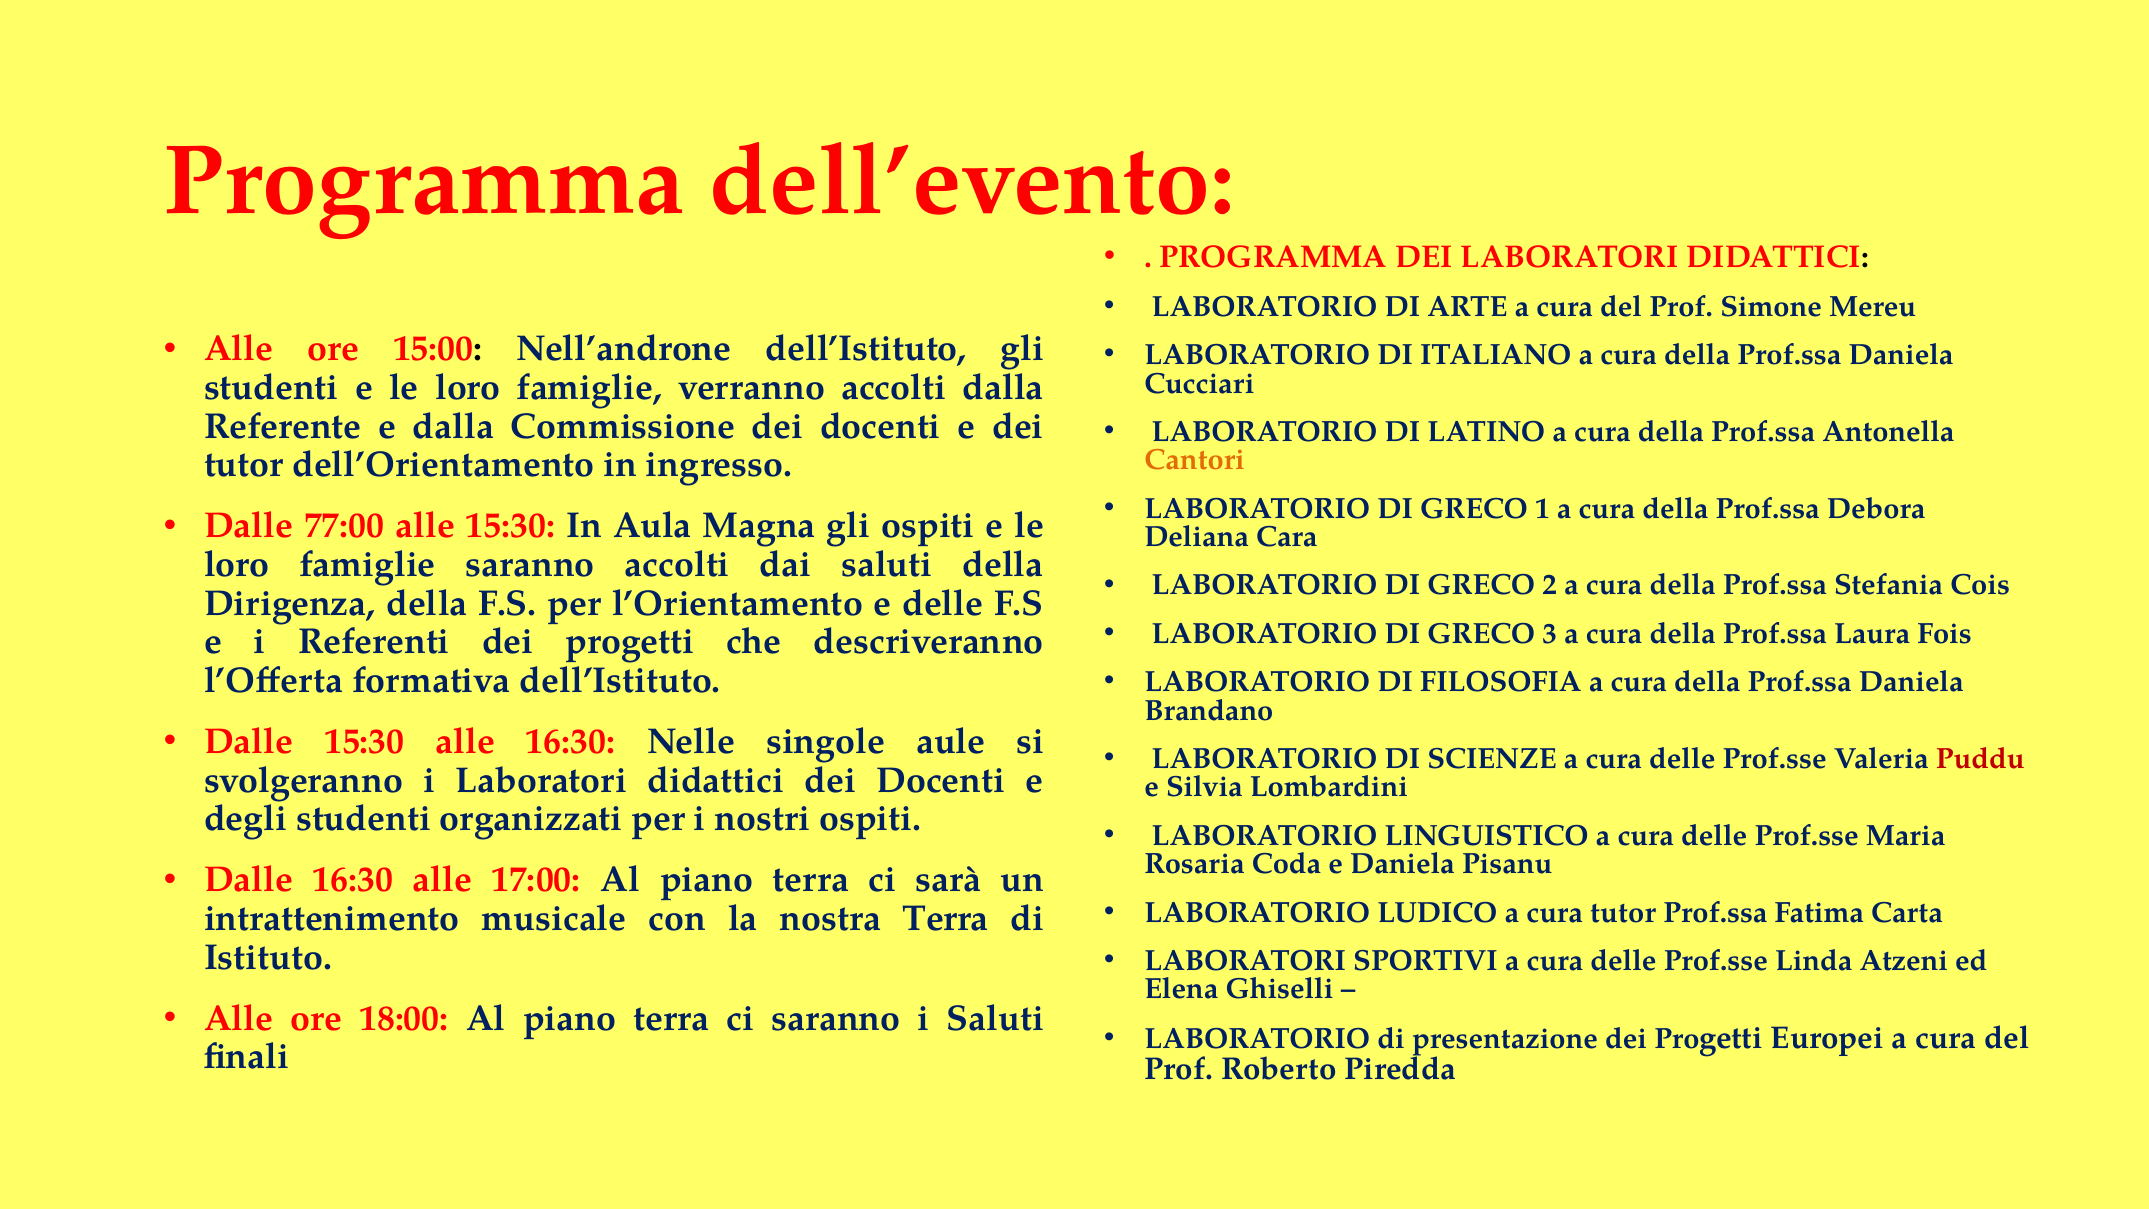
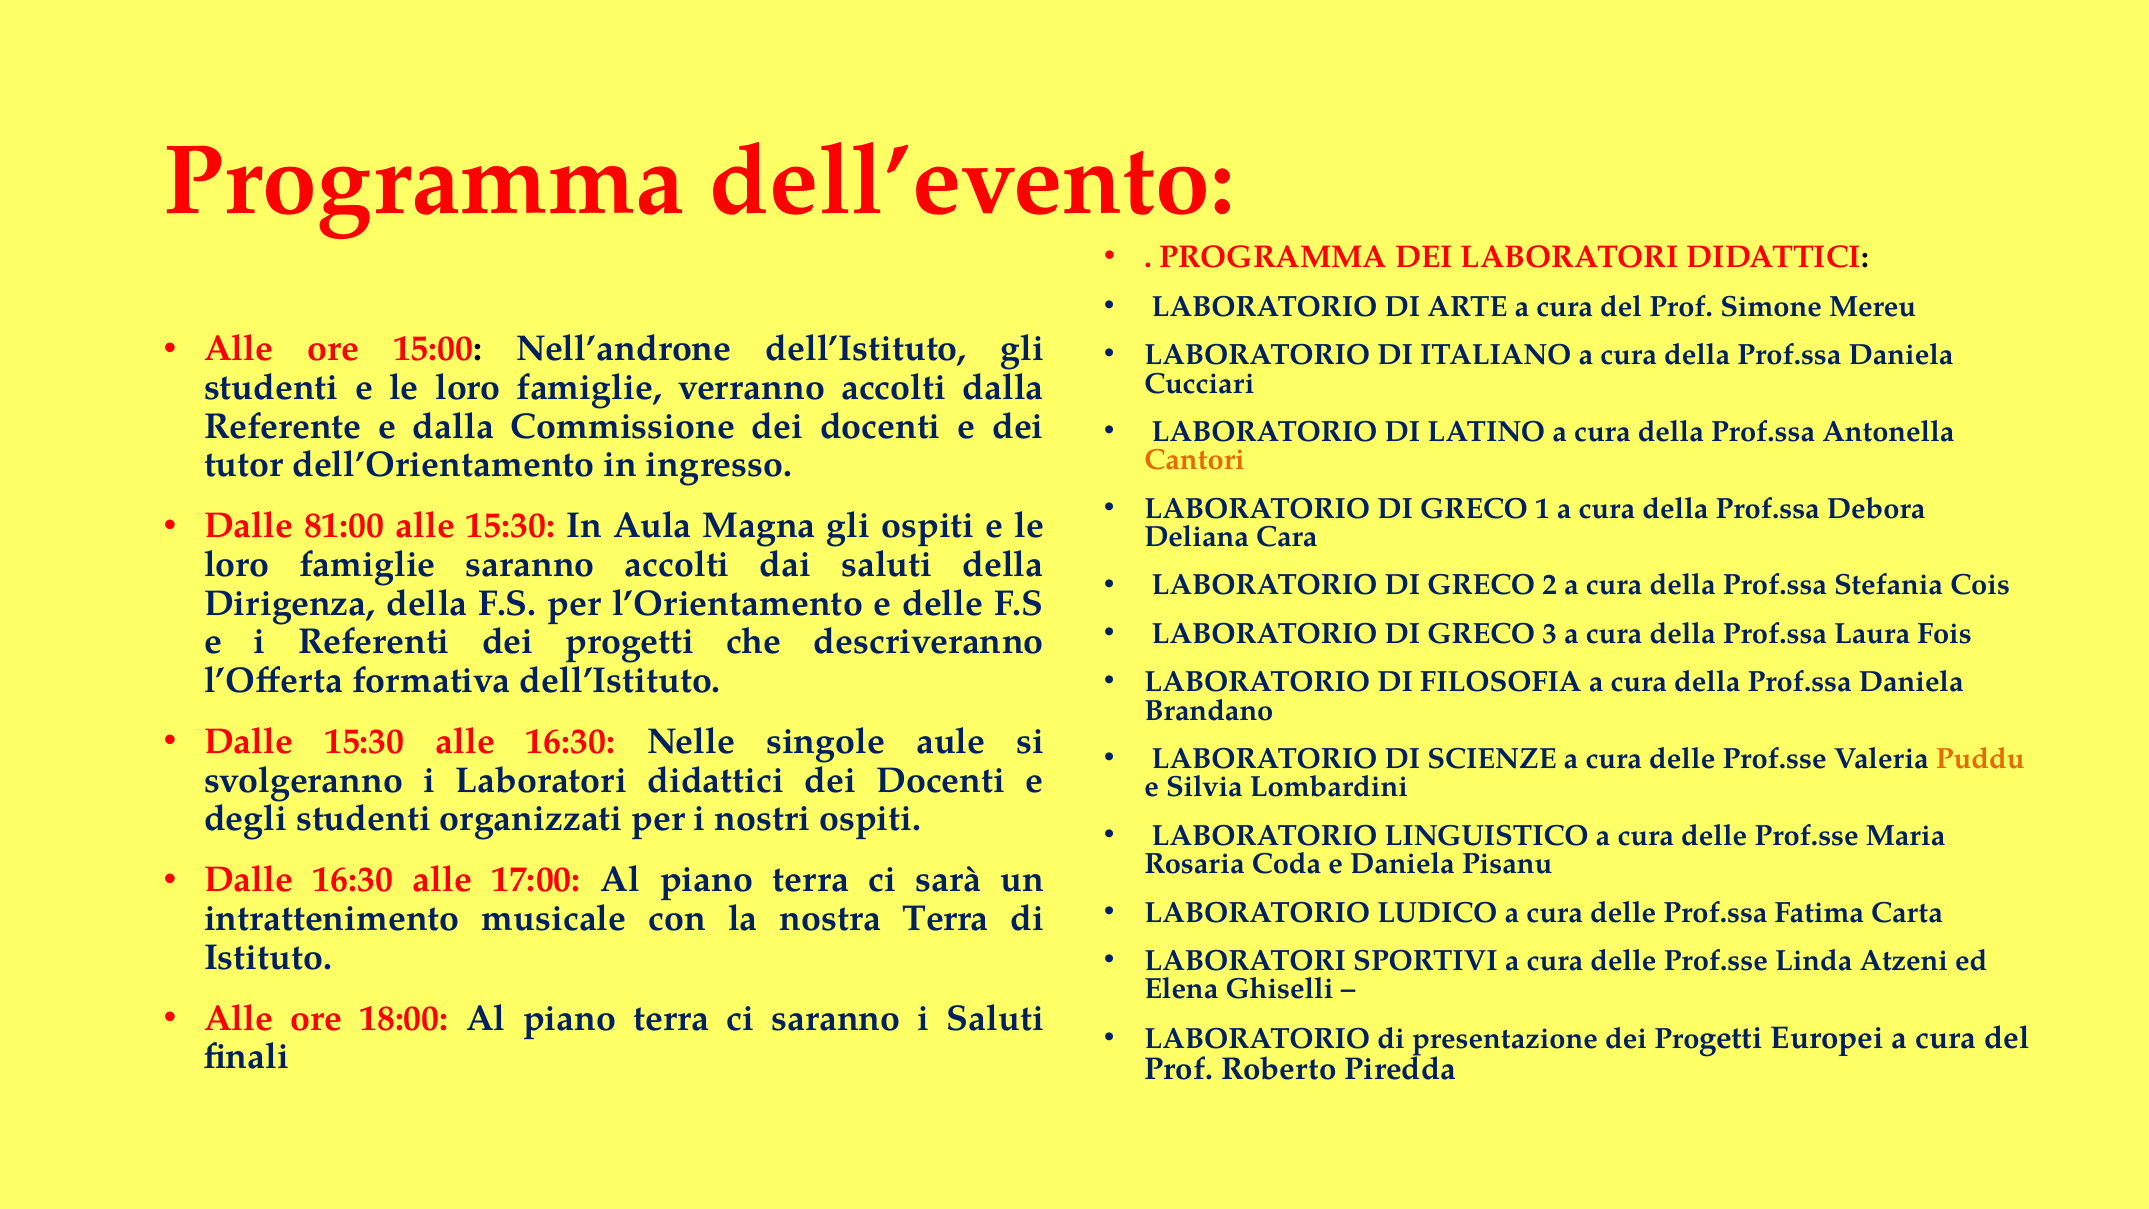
77:00: 77:00 -> 81:00
Puddu colour: red -> orange
LUDICO a cura tutor: tutor -> delle
